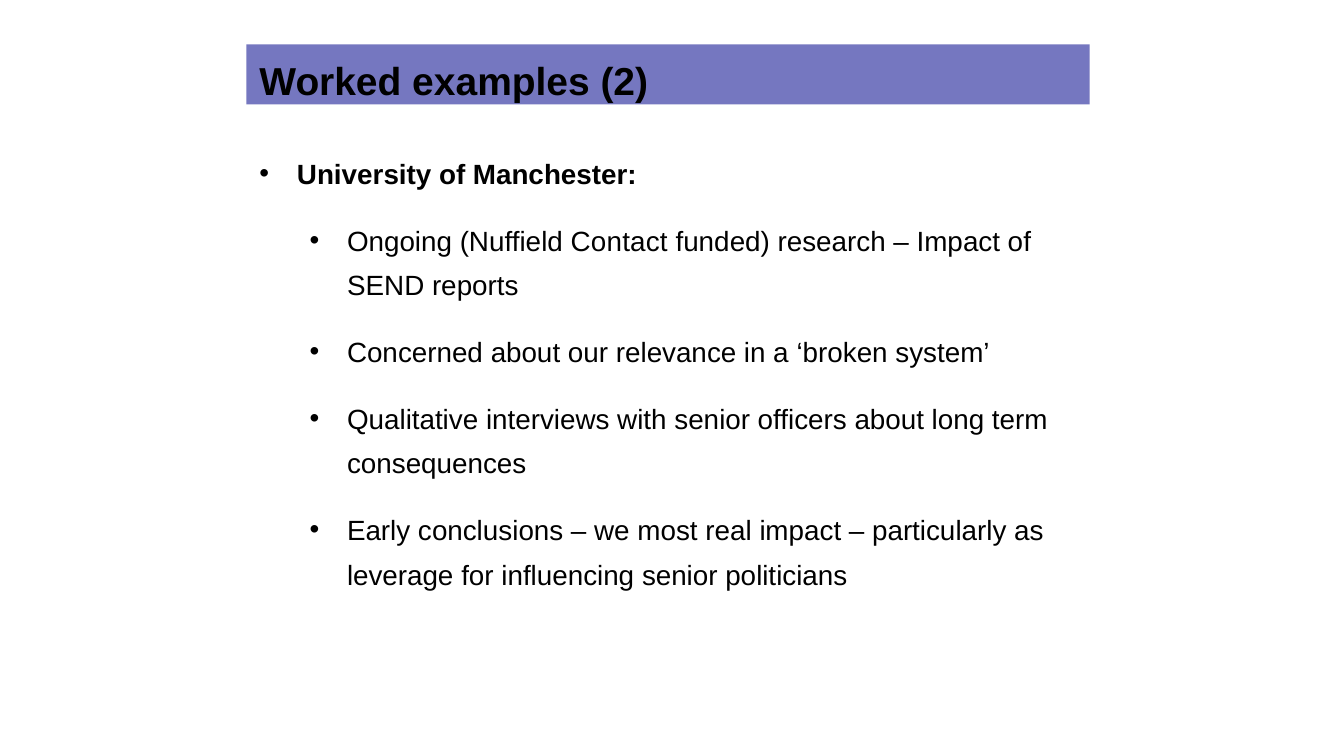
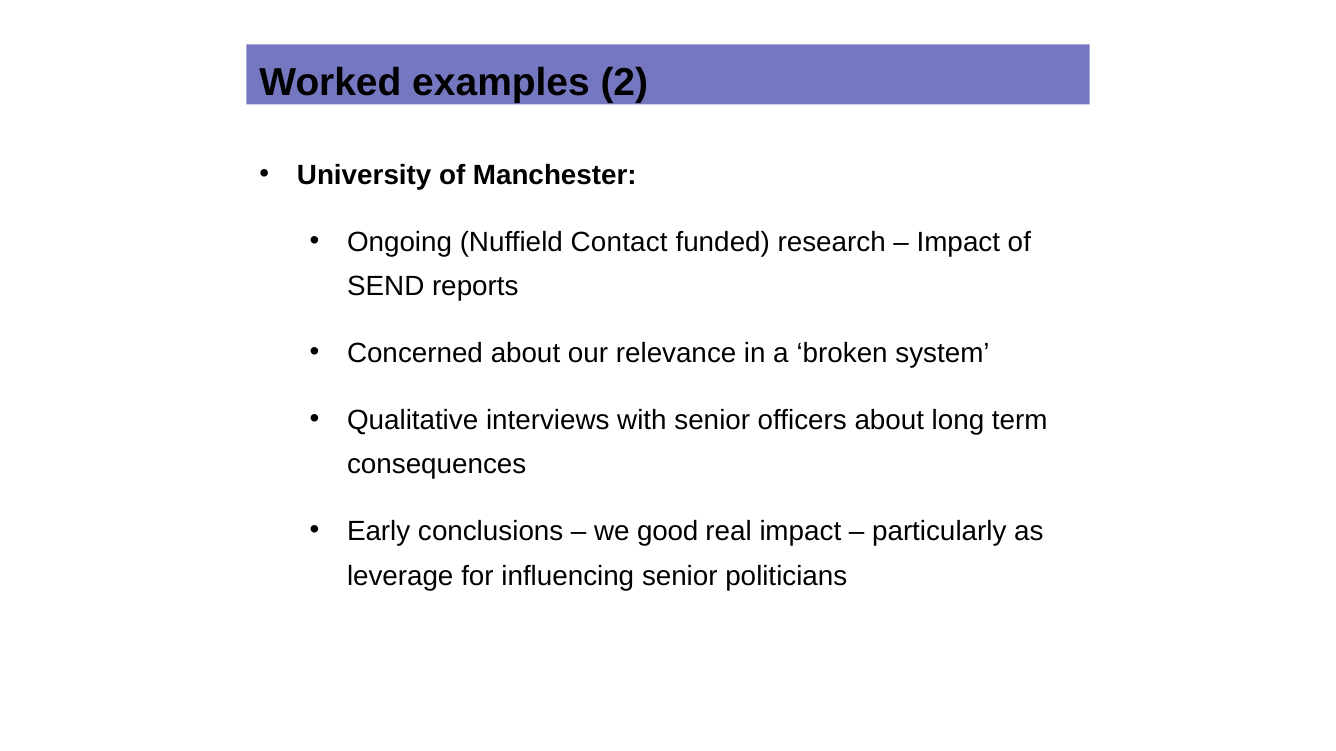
most: most -> good
